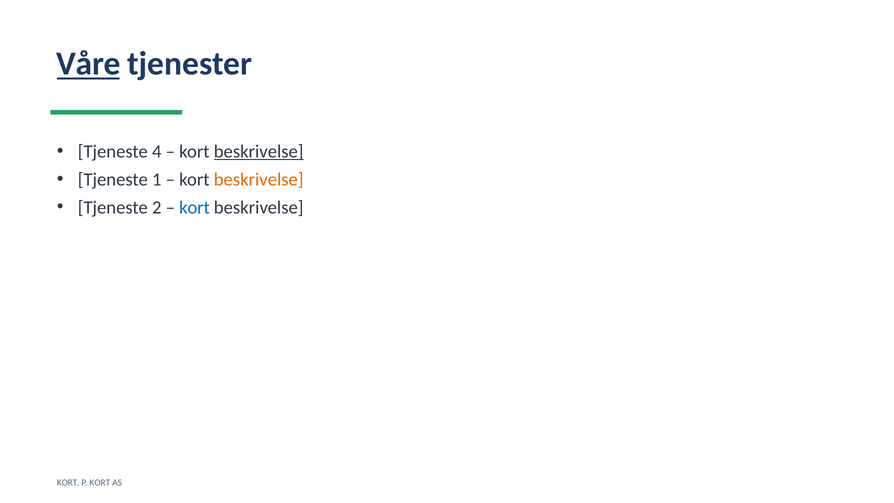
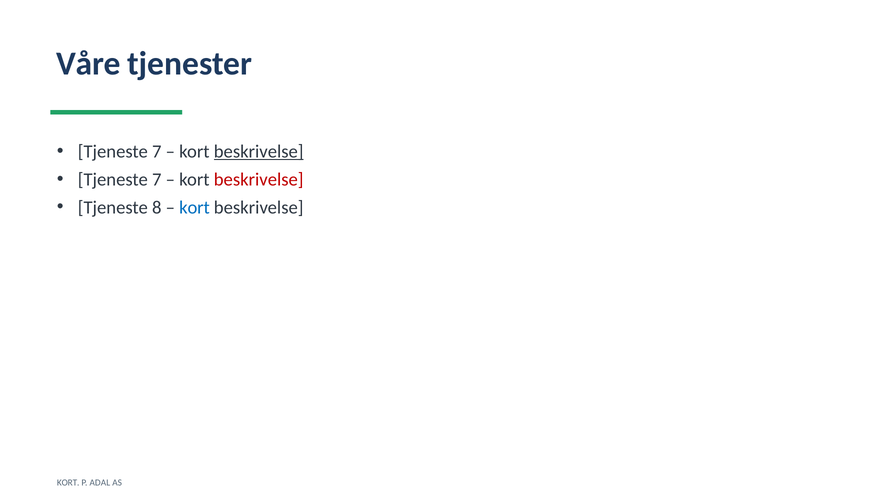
Våre underline: present -> none
4 at (157, 151): 4 -> 7
1 at (157, 179): 1 -> 7
beskrivelse at (259, 179) colour: orange -> red
2: 2 -> 8
P KORT: KORT -> ADAL
